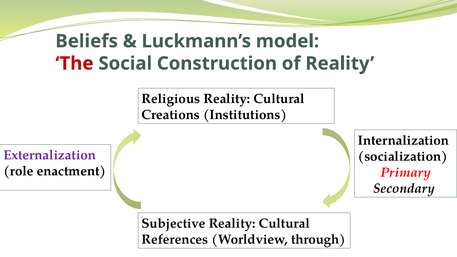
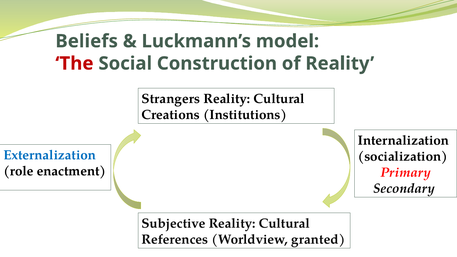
Religious: Religious -> Strangers
Externalization colour: purple -> blue
through: through -> granted
